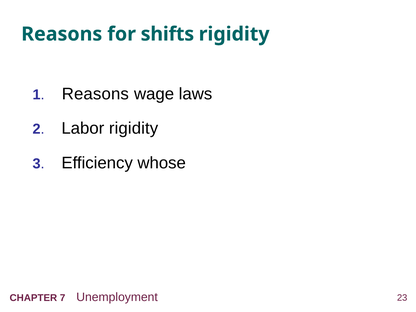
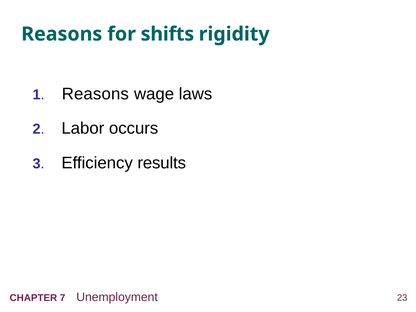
Labor rigidity: rigidity -> occurs
whose: whose -> results
